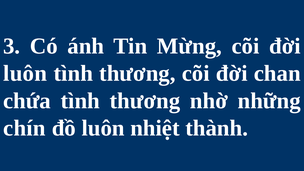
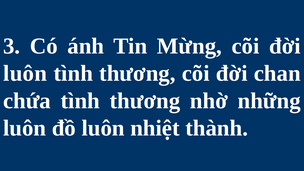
chín at (24, 128): chín -> luôn
